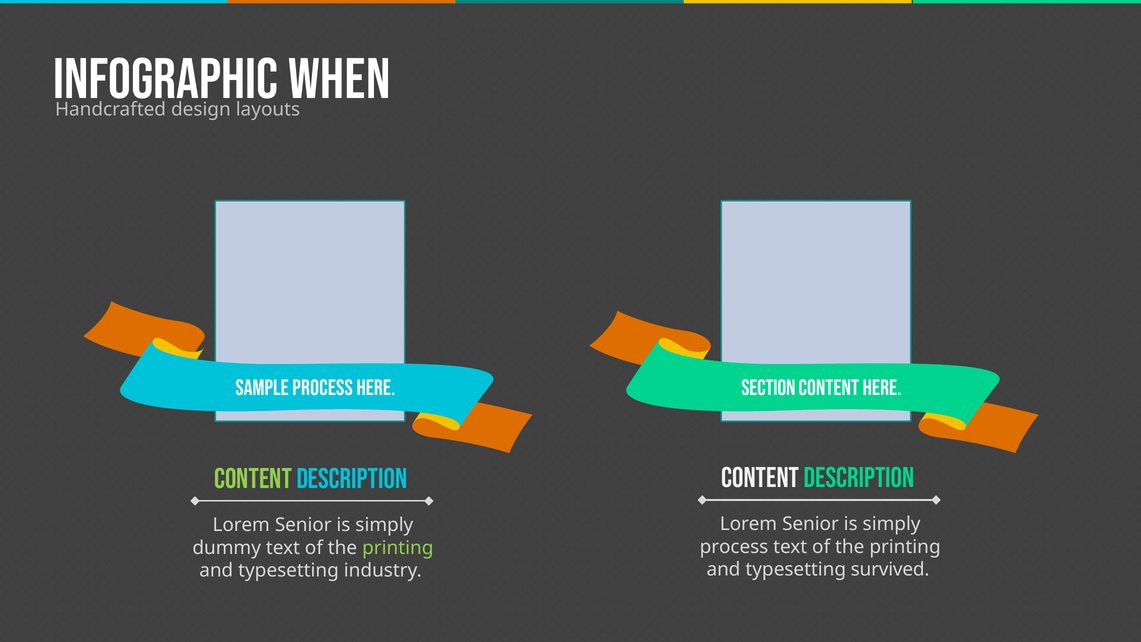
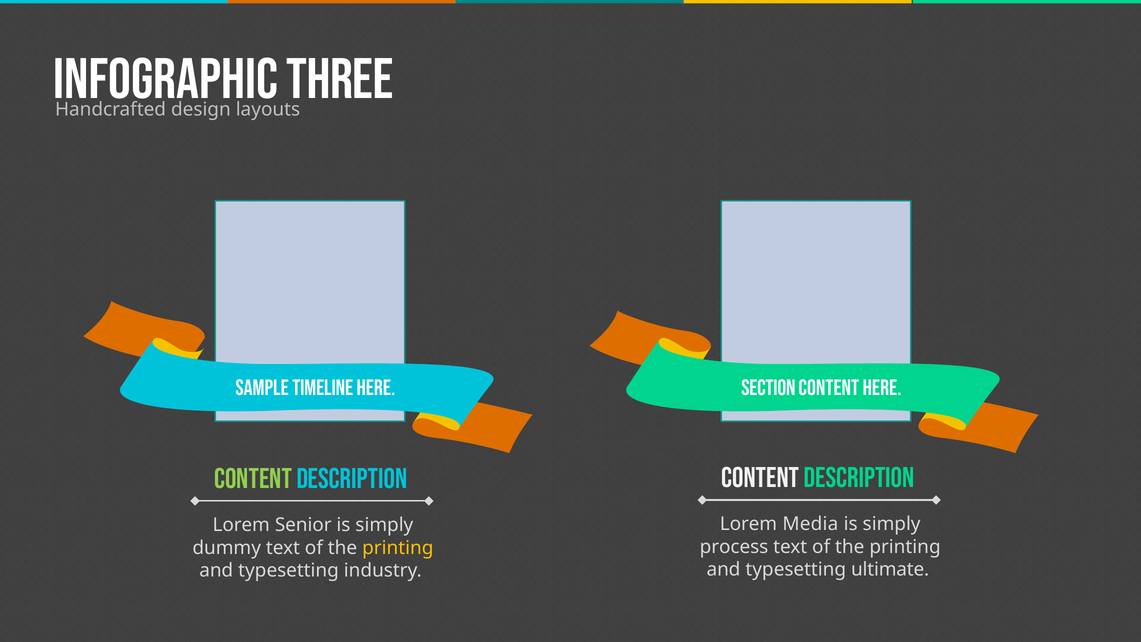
WHEN: WHEN -> THREE
SAMPLE PROCESS: PROCESS -> TIMELINE
Senior at (810, 524): Senior -> Media
printing at (398, 548) colour: light green -> yellow
survived: survived -> ultimate
